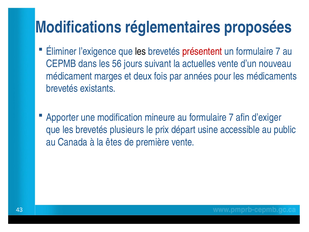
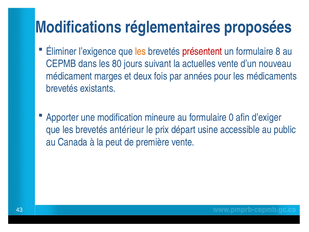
les at (140, 51) colour: black -> orange
un formulaire 7: 7 -> 8
56: 56 -> 80
au formulaire 7: 7 -> 0
plusieurs: plusieurs -> antérieur
êtes: êtes -> peut
